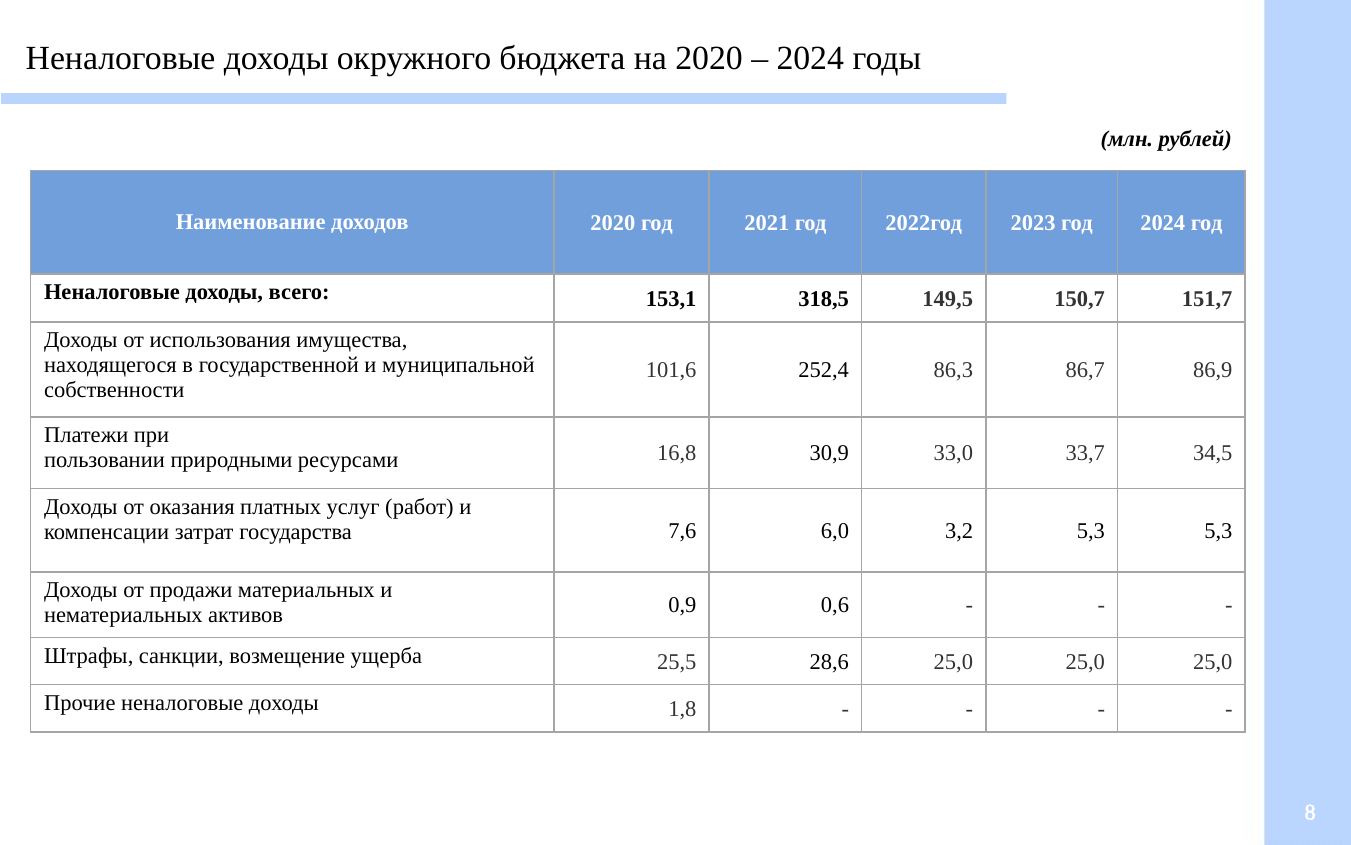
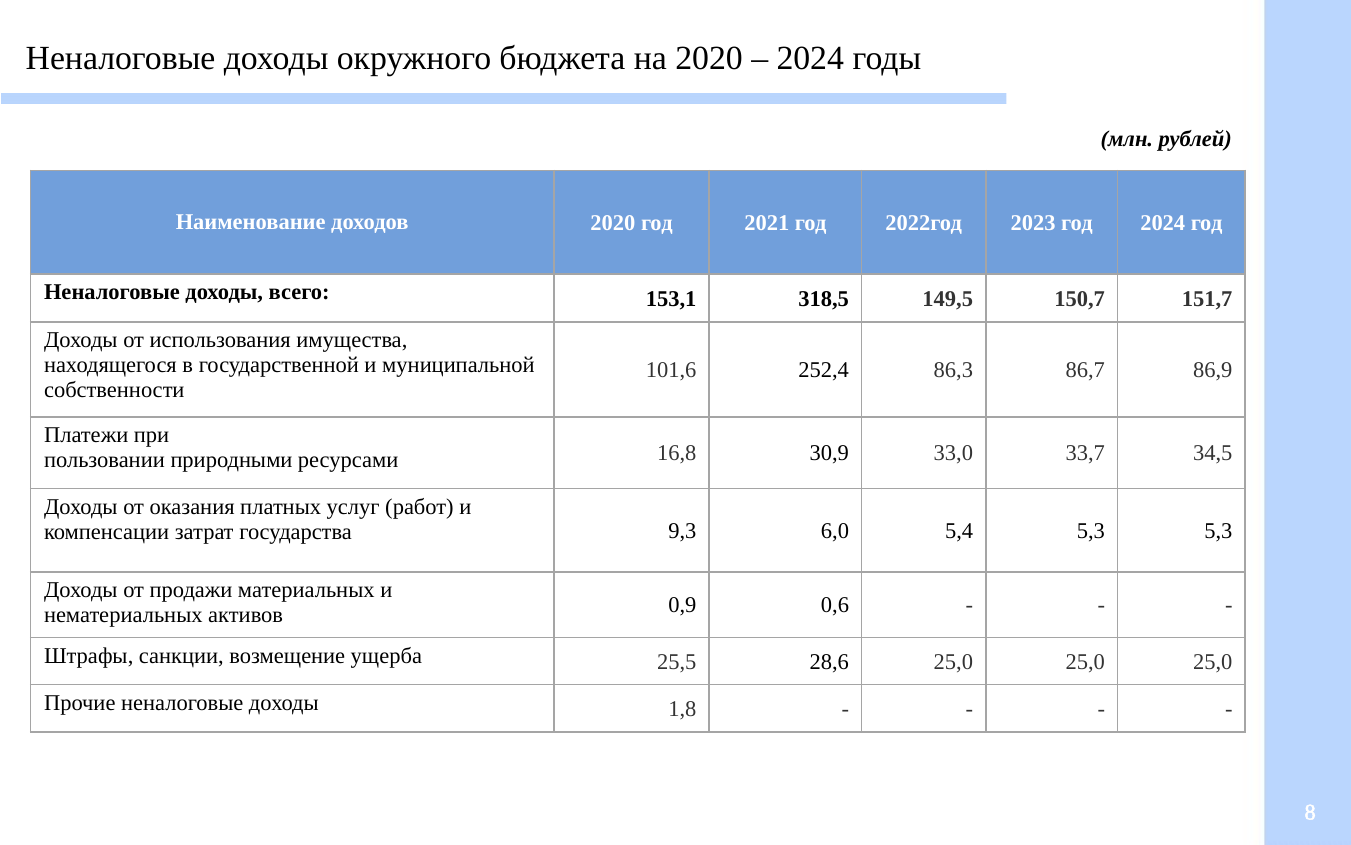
7,6: 7,6 -> 9,3
3,2: 3,2 -> 5,4
